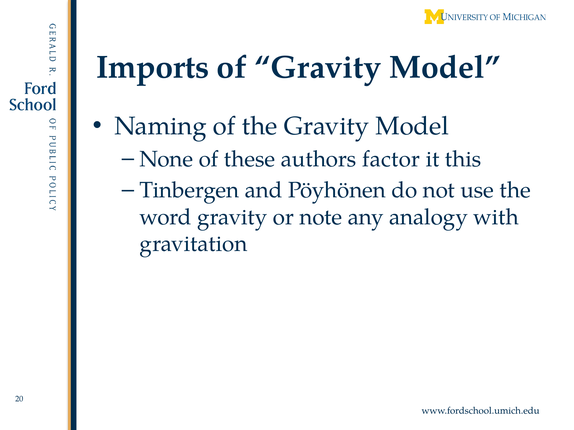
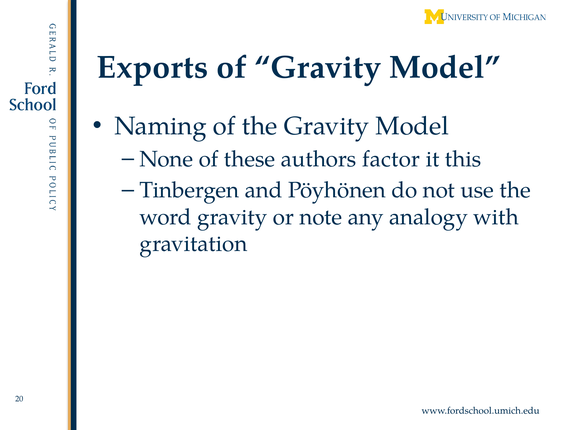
Imports: Imports -> Exports
